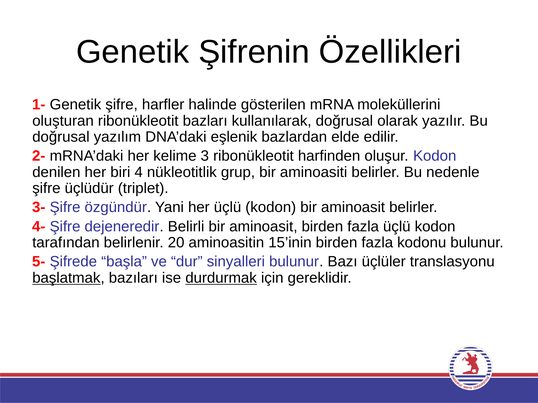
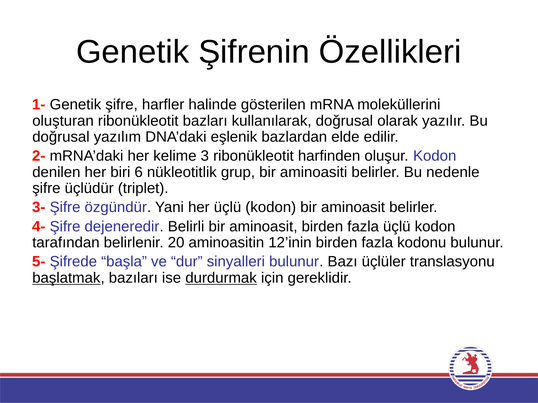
4: 4 -> 6
15’inin: 15’inin -> 12’inin
